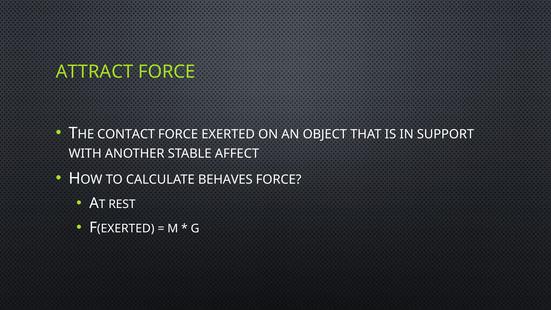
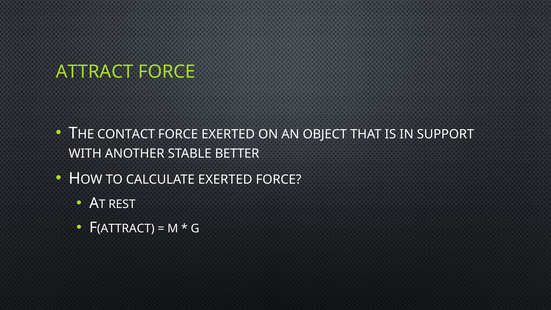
AFFECT: AFFECT -> BETTER
CALCULATE BEHAVES: BEHAVES -> EXERTED
EXERTED at (126, 229): EXERTED -> ATTRACT
